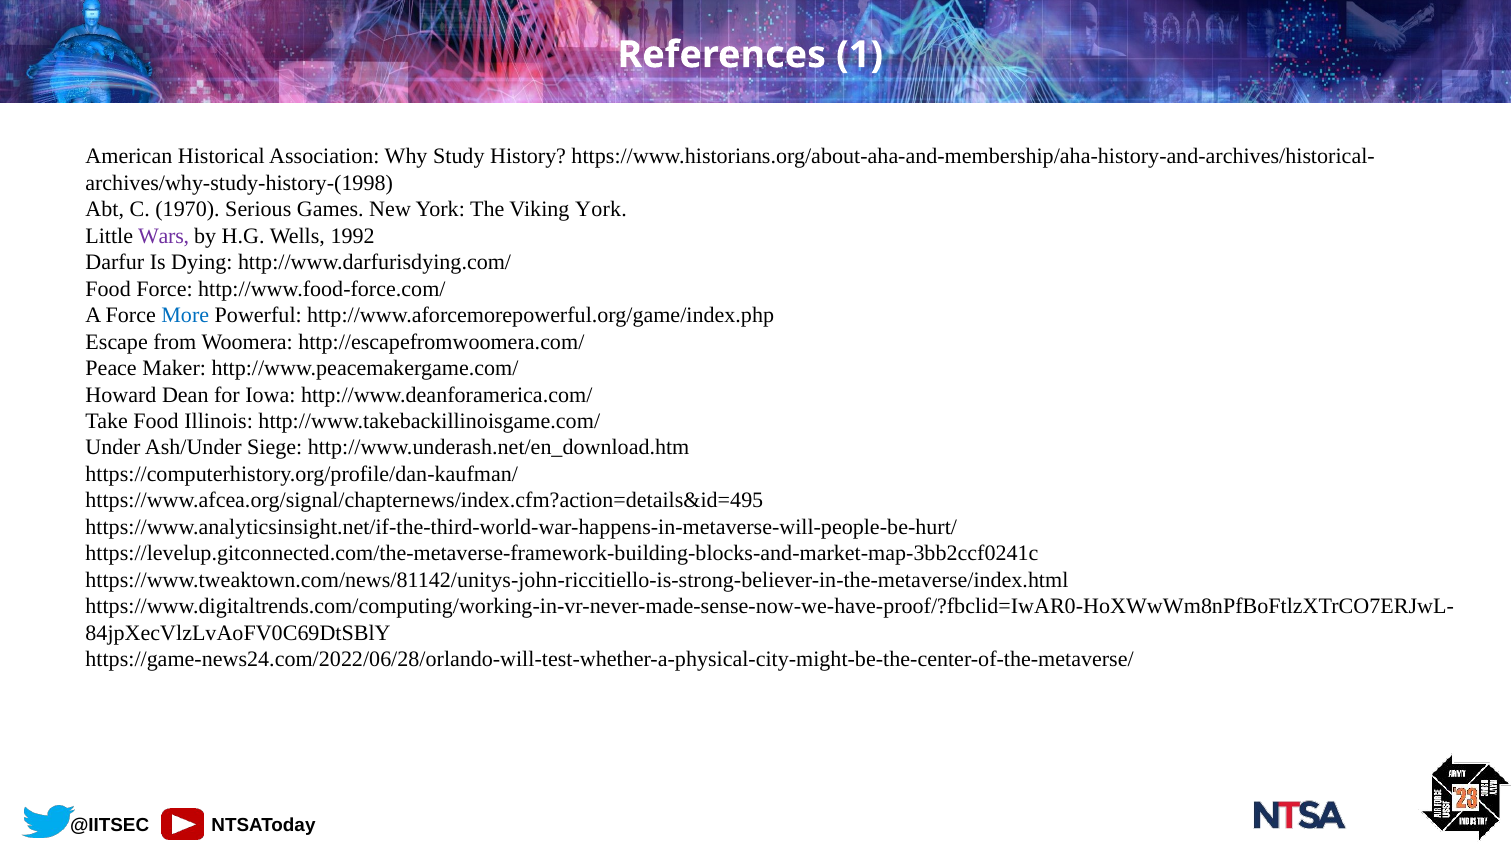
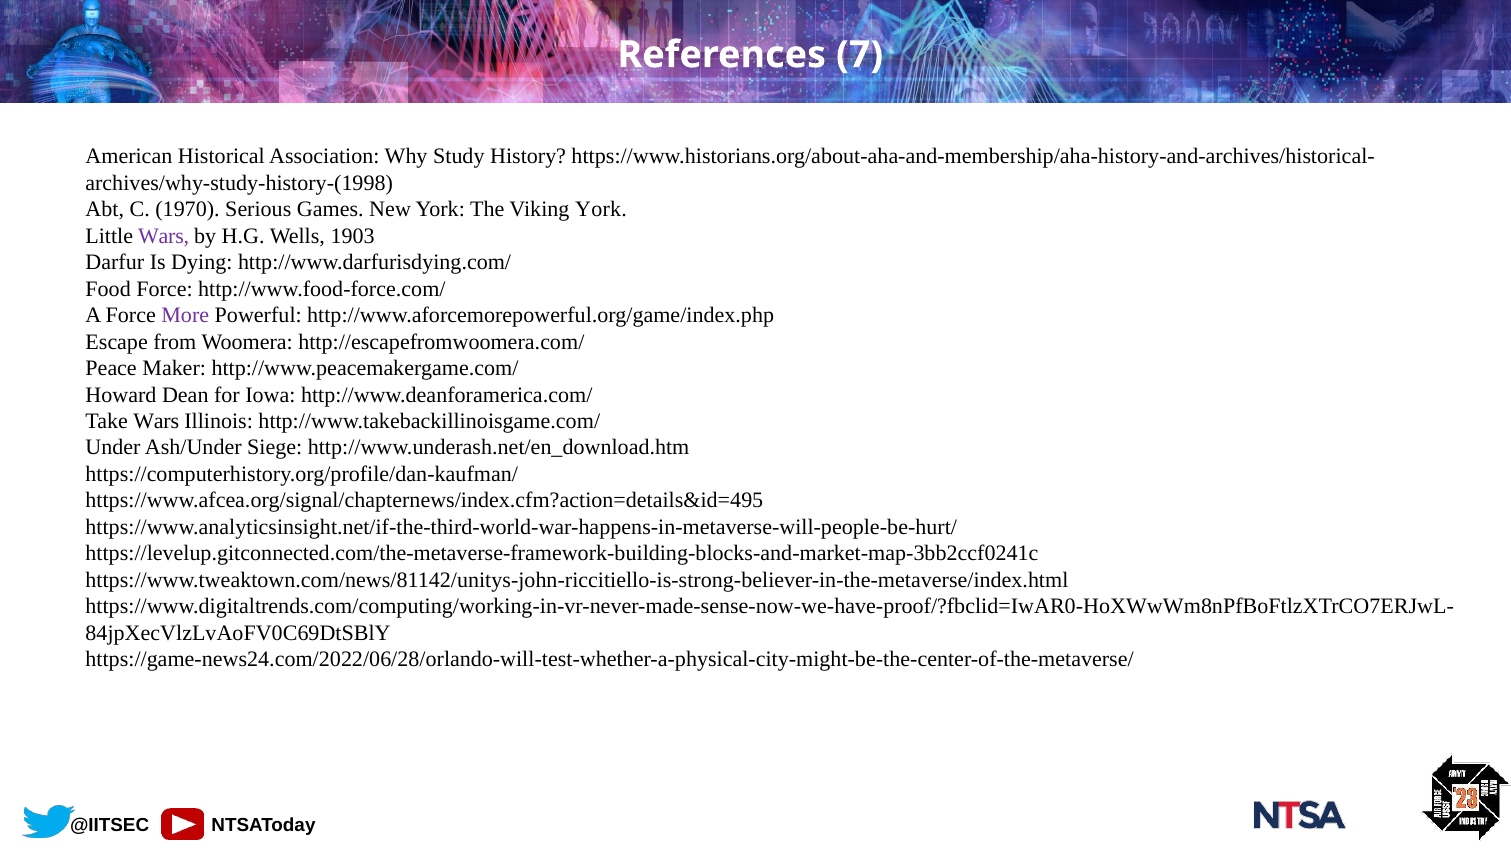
1: 1 -> 7
1992: 1992 -> 1903
More colour: blue -> purple
Take Food: Food -> Wars
